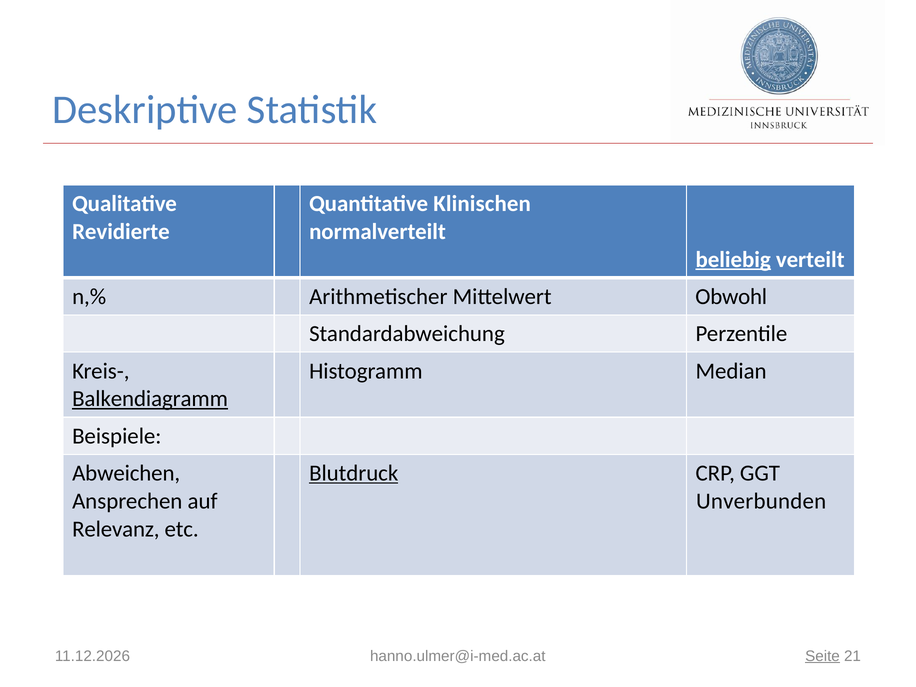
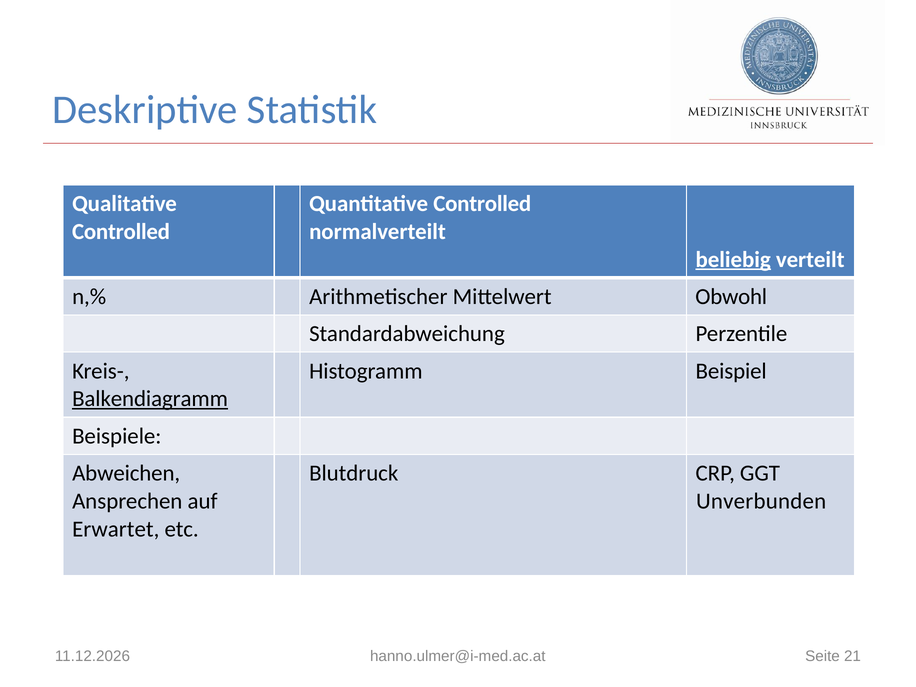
Quantitative Klinischen: Klinischen -> Controlled
Revidierte at (121, 232): Revidierte -> Controlled
Median: Median -> Beispiel
Blutdruck underline: present -> none
Relevanz: Relevanz -> Erwartet
Seite underline: present -> none
